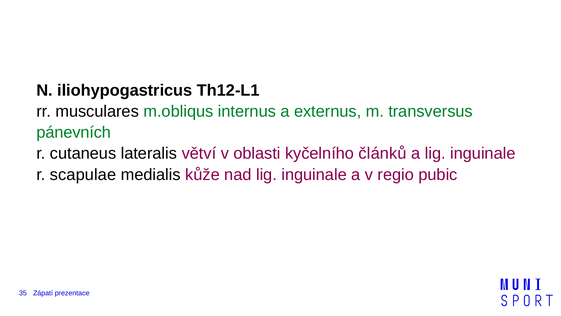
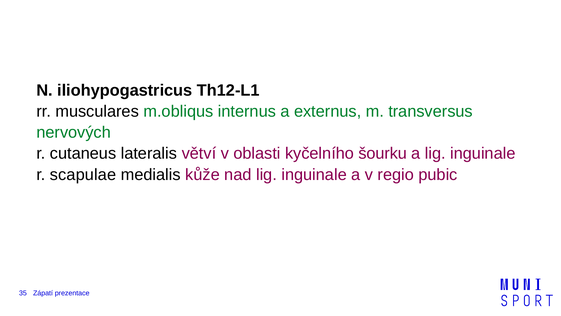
pánevních: pánevních -> nervových
článků: článků -> šourku
